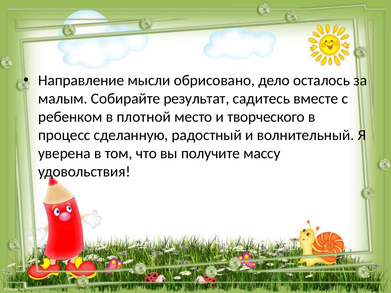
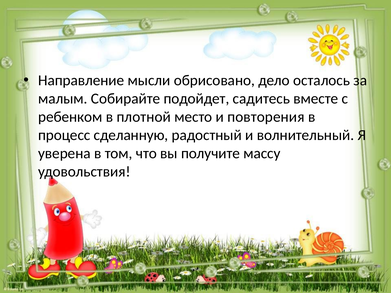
результат: результат -> подойдет
творческого: творческого -> повторения
